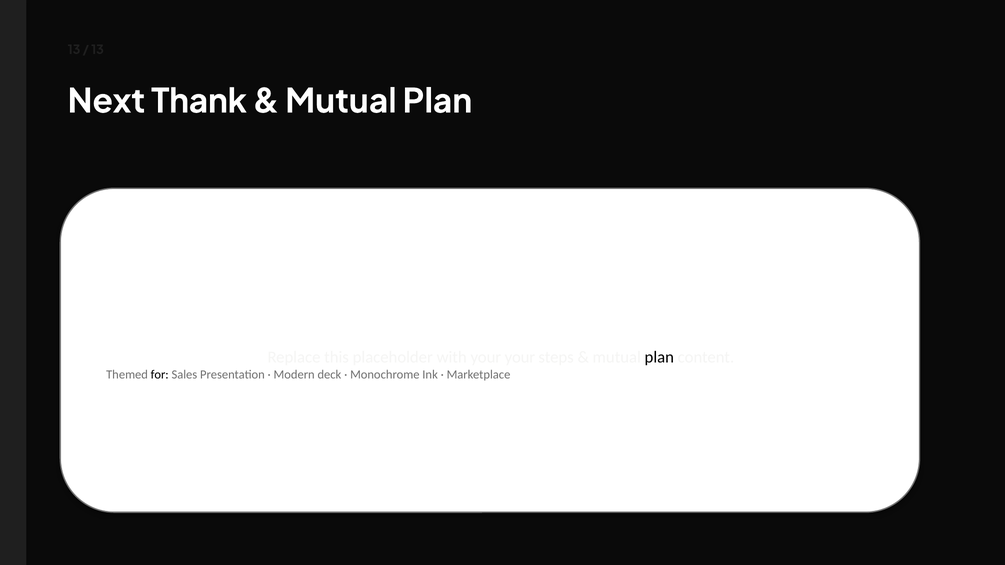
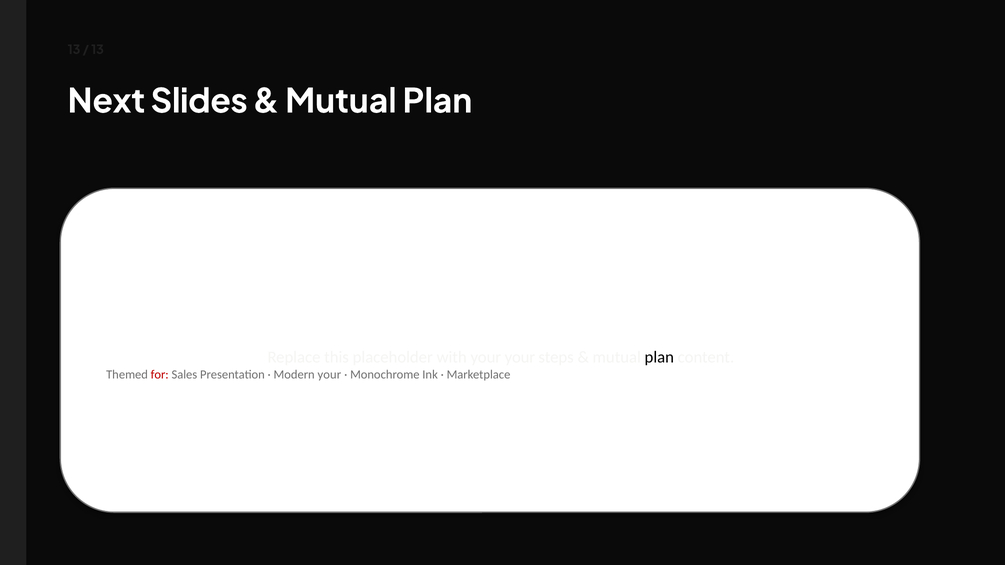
Thank: Thank -> Slides
for colour: black -> red
Modern deck: deck -> your
